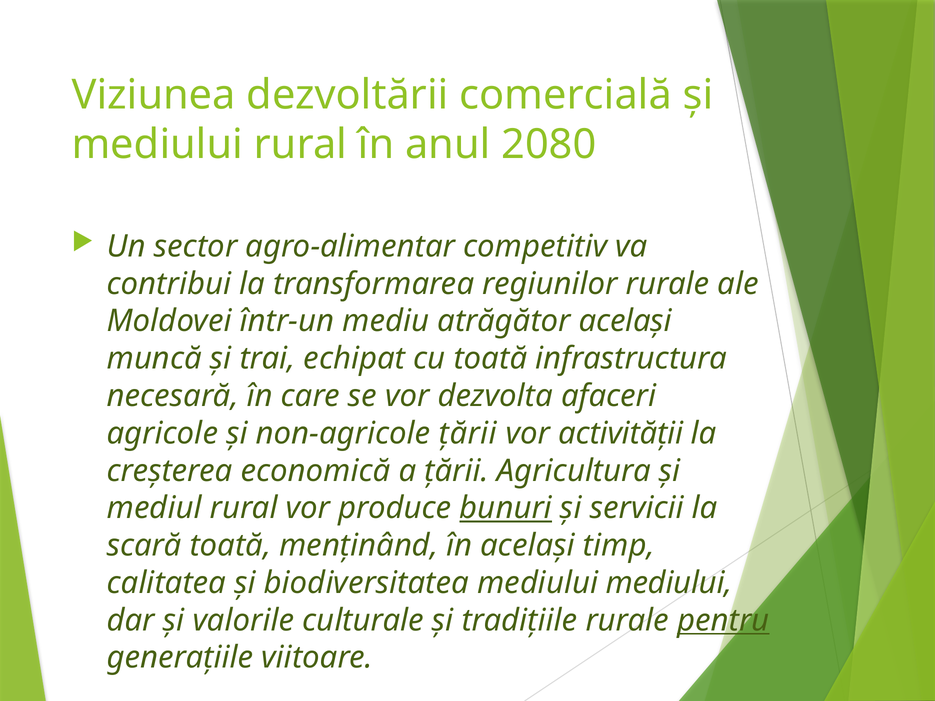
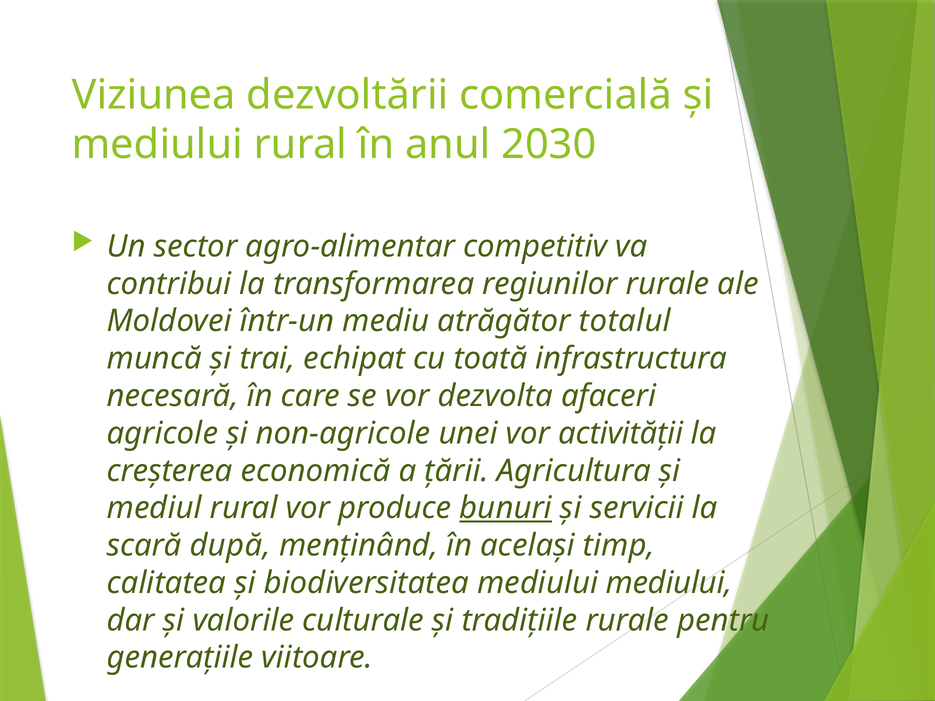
2080: 2080 -> 2030
atrăgător același: același -> totalul
non-agricole țării: țării -> unei
scară toată: toată -> după
pentru underline: present -> none
